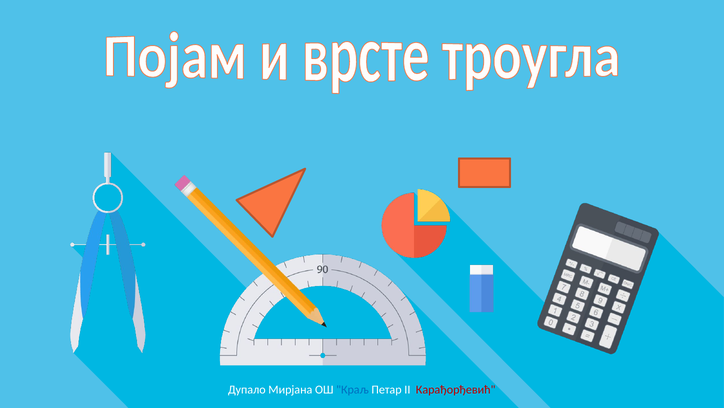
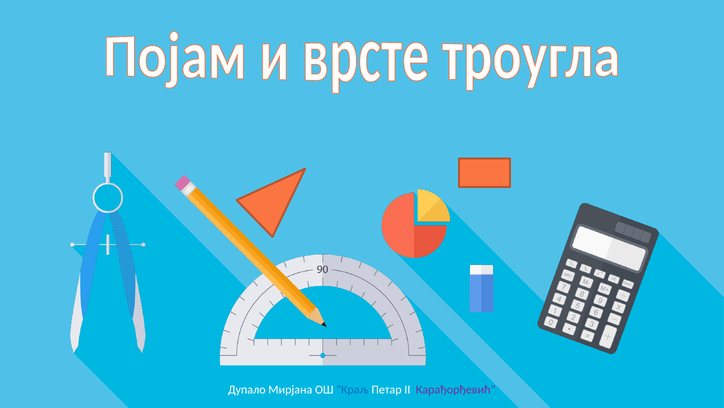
Карађорђевић colour: red -> purple
